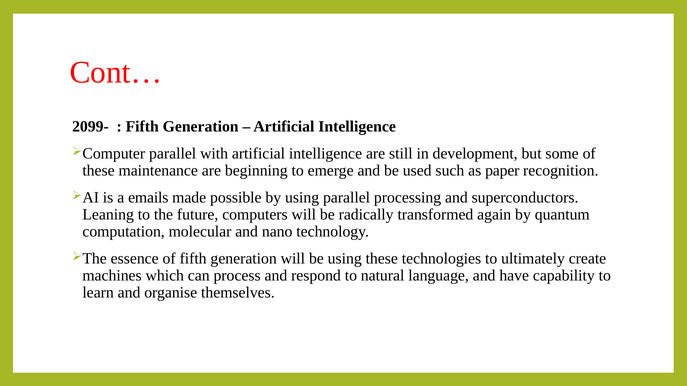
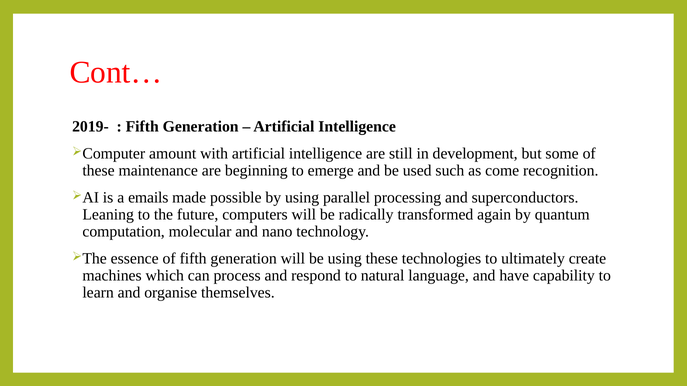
2099-: 2099- -> 2019-
parallel at (173, 154): parallel -> amount
paper: paper -> come
